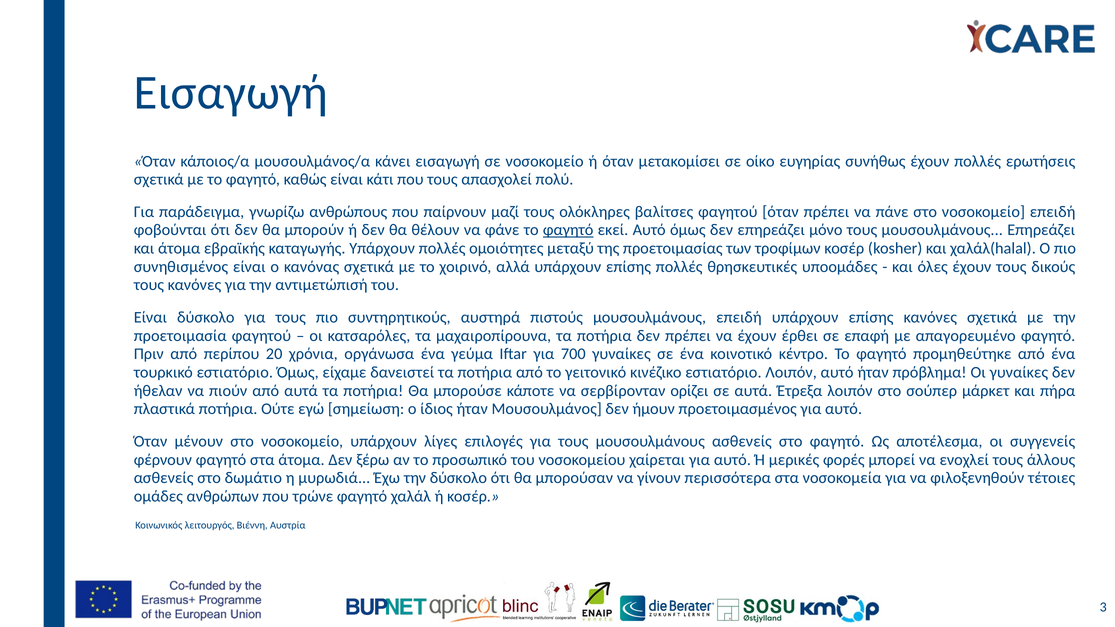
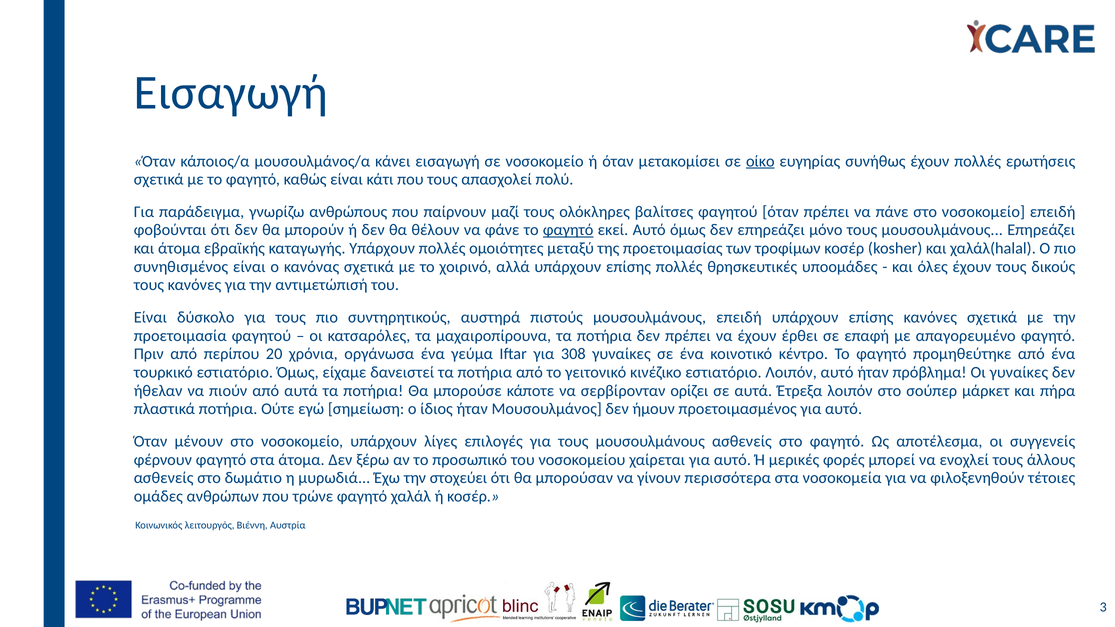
οίκο underline: none -> present
700: 700 -> 308
την δύσκολο: δύσκολο -> στοχεύει
